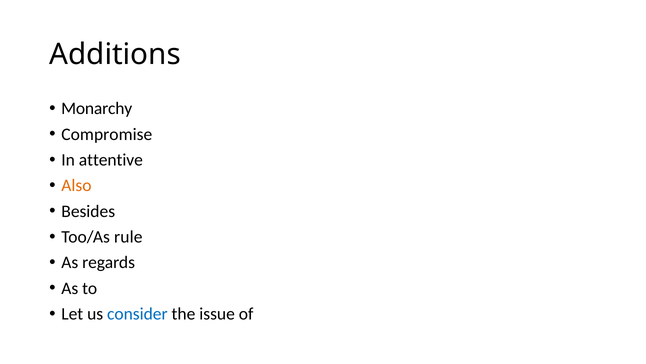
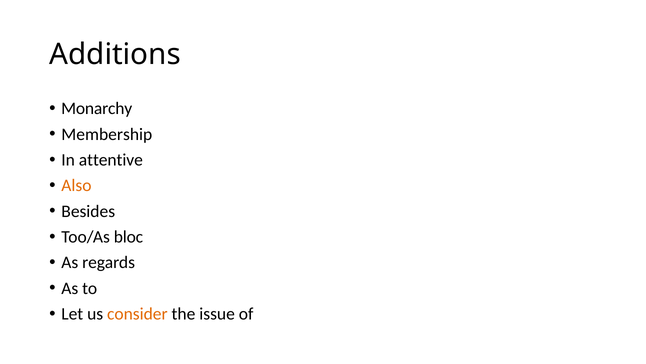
Compromise: Compromise -> Membership
rule: rule -> bloc
consider colour: blue -> orange
